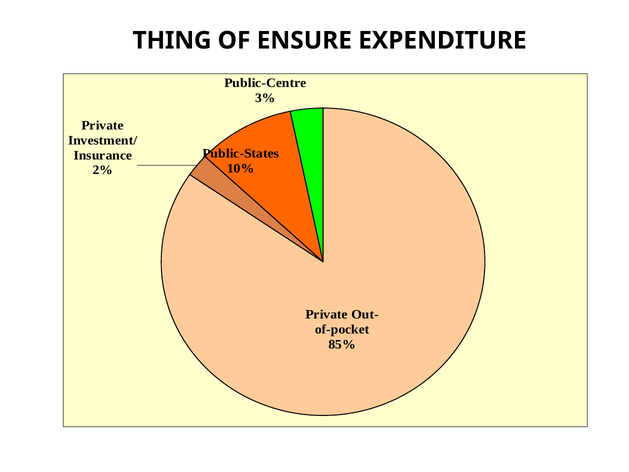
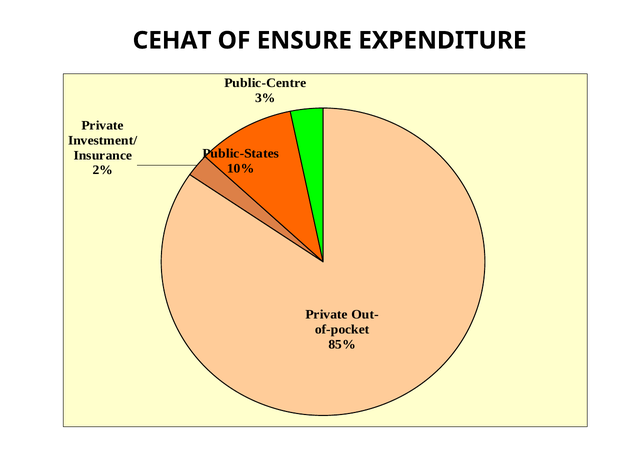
THING: THING -> CEHAT
